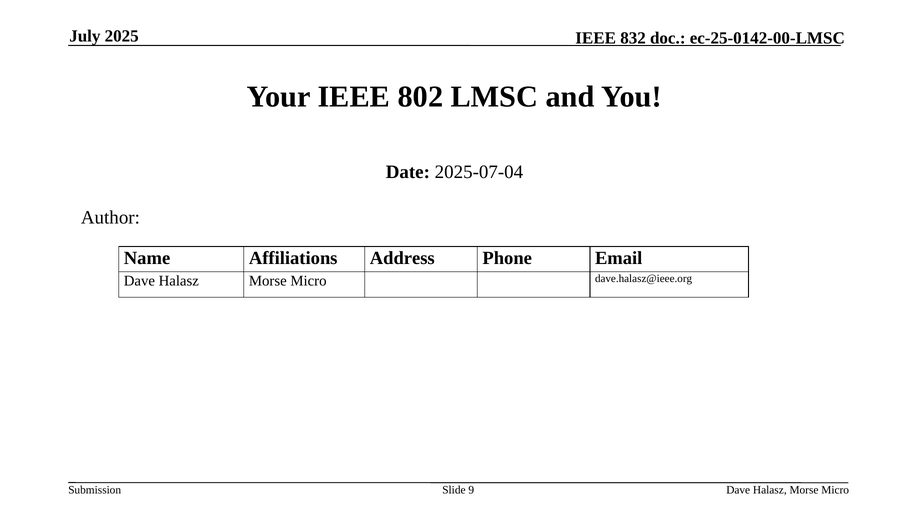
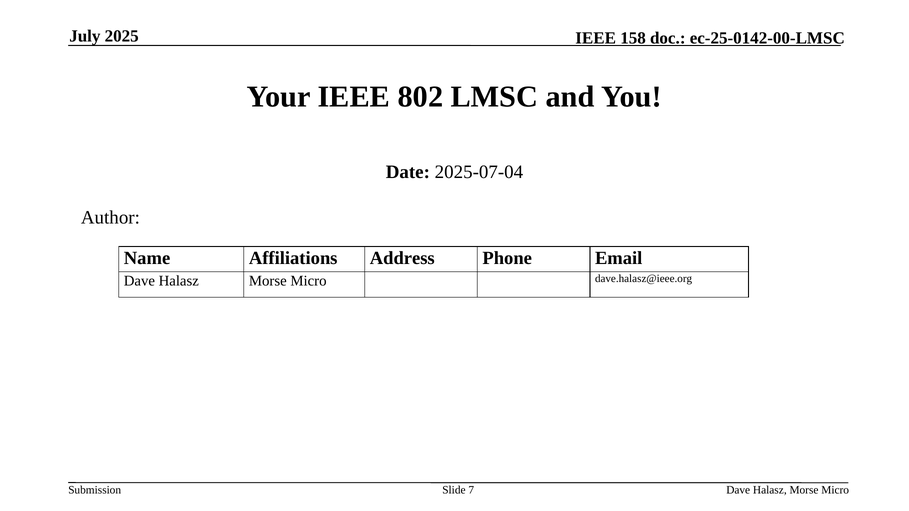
832: 832 -> 158
9: 9 -> 7
